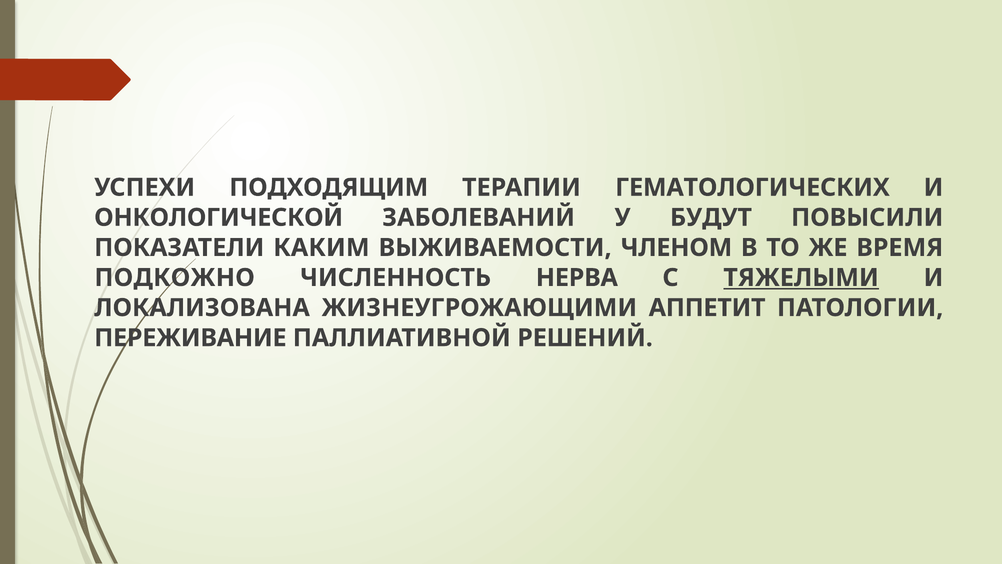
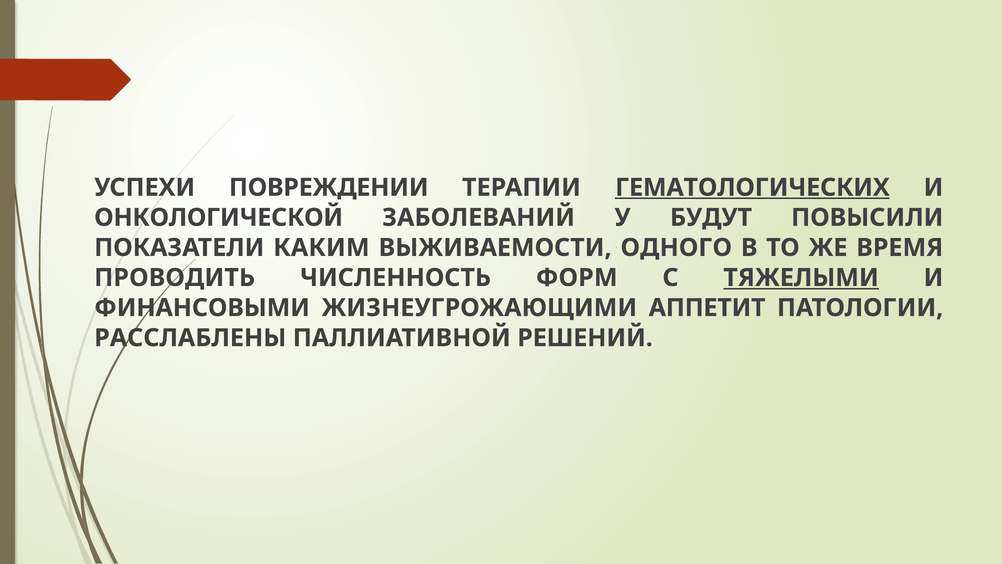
ПОДХОДЯЩИМ: ПОДХОДЯЩИМ -> ПОВРЕЖДЕНИИ
ГЕМАТОЛОГИЧЕСКИХ underline: none -> present
ЧЛЕНОМ: ЧЛЕНОМ -> ОДНОГО
ПОДКОЖНО: ПОДКОЖНО -> ПРОВОДИТЬ
НЕРВА: НЕРВА -> ФОРМ
ЛОКАЛИЗОВАНА: ЛОКАЛИЗОВАНА -> ФИНАНСОВЫМИ
ПЕРЕЖИВАНИЕ: ПЕРЕЖИВАНИЕ -> РАССЛАБЛЕНЫ
